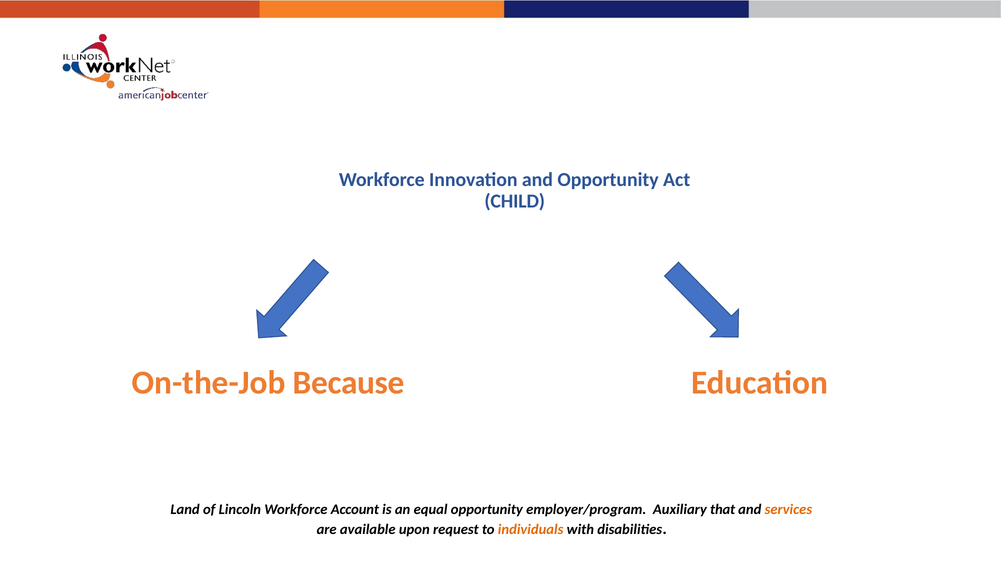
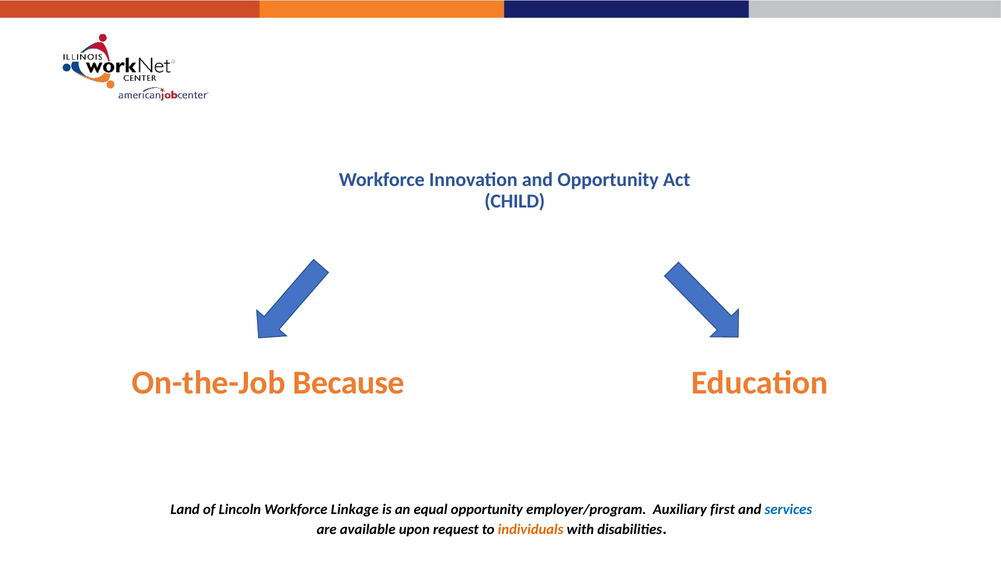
Account: Account -> Linkage
that: that -> first
services colour: orange -> blue
